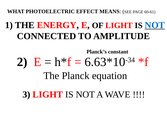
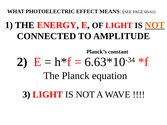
NOT at (155, 25) colour: blue -> orange
